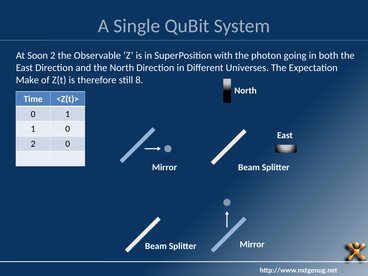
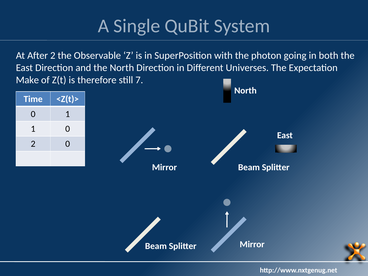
Soon: Soon -> After
8: 8 -> 7
